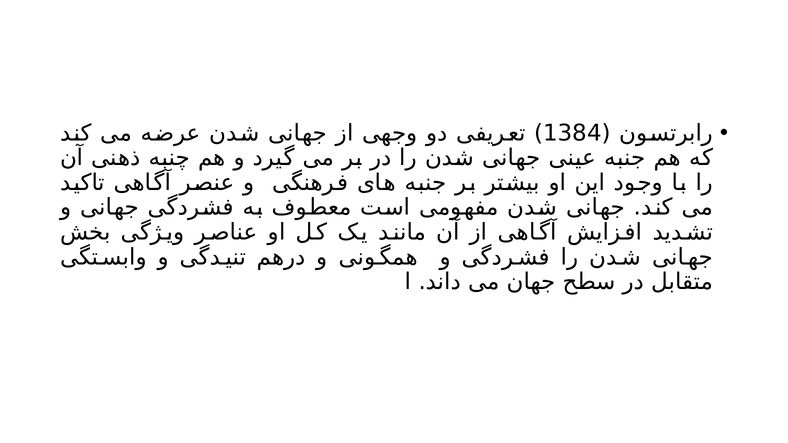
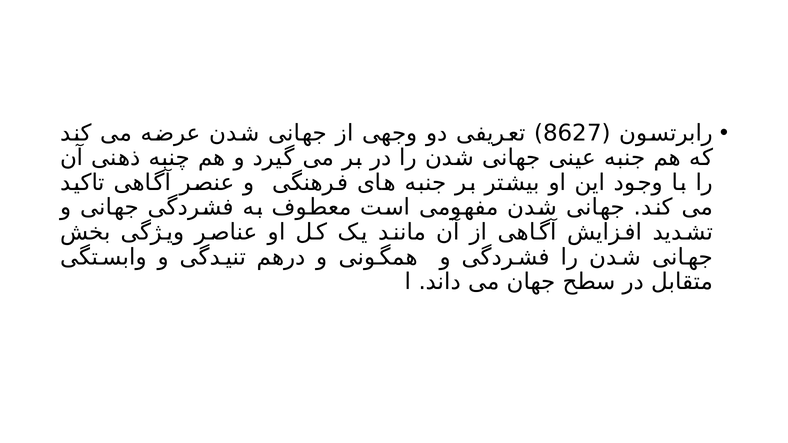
1384: 1384 -> 8627
